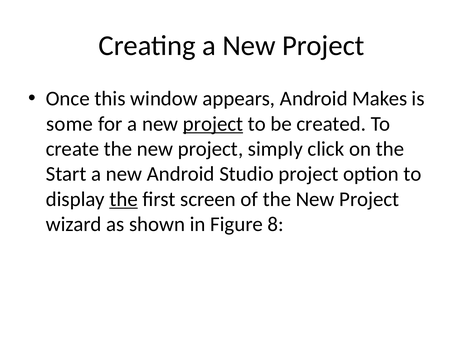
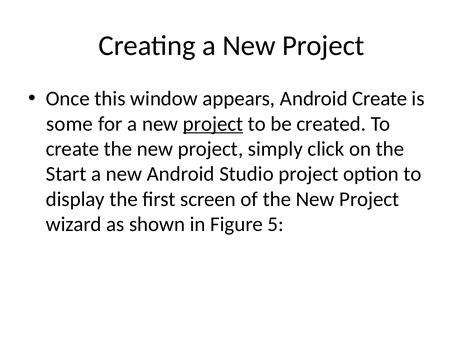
Android Makes: Makes -> Create
the at (124, 199) underline: present -> none
8: 8 -> 5
